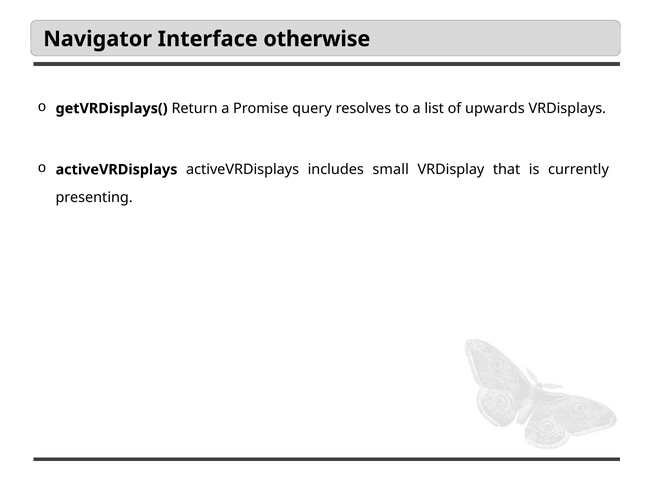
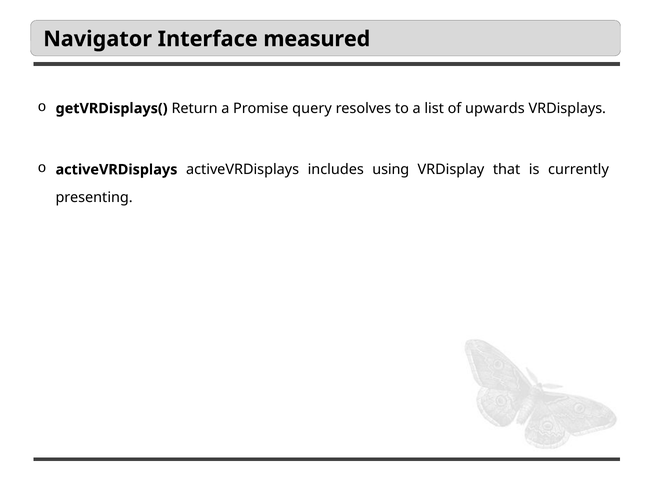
otherwise: otherwise -> measured
small: small -> using
